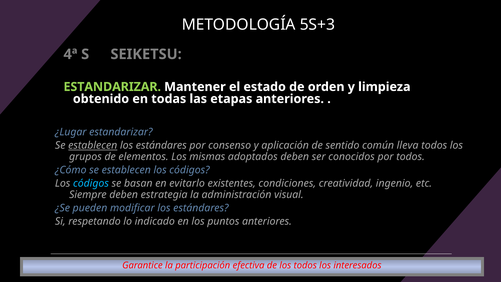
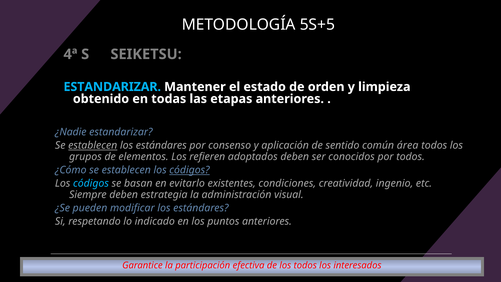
5S+3: 5S+3 -> 5S+5
ESTANDARIZAR at (112, 87) colour: light green -> light blue
¿Lugar: ¿Lugar -> ¿Nadie
lleva: lleva -> área
mismas: mismas -> refieren
códigos at (189, 170) underline: none -> present
